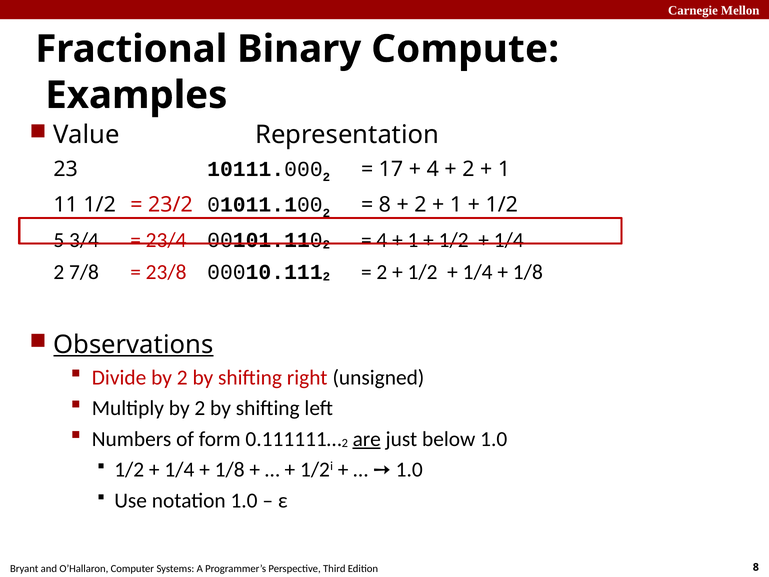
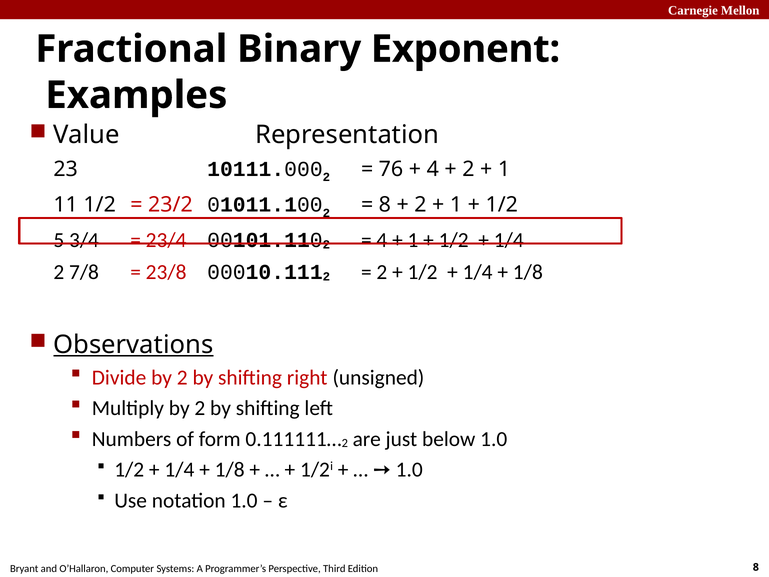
Compute: Compute -> Exponent
17: 17 -> 76
are underline: present -> none
